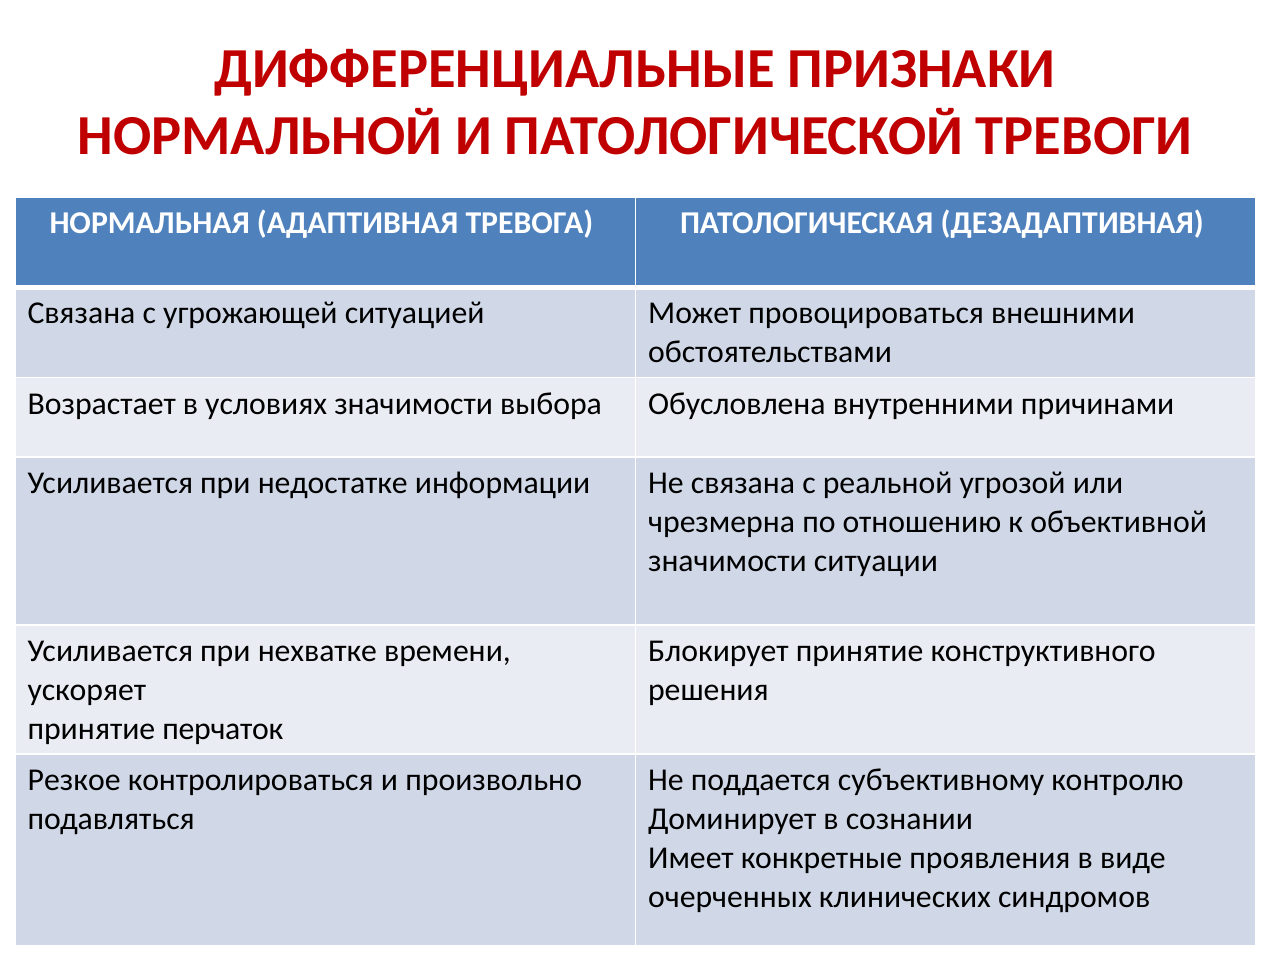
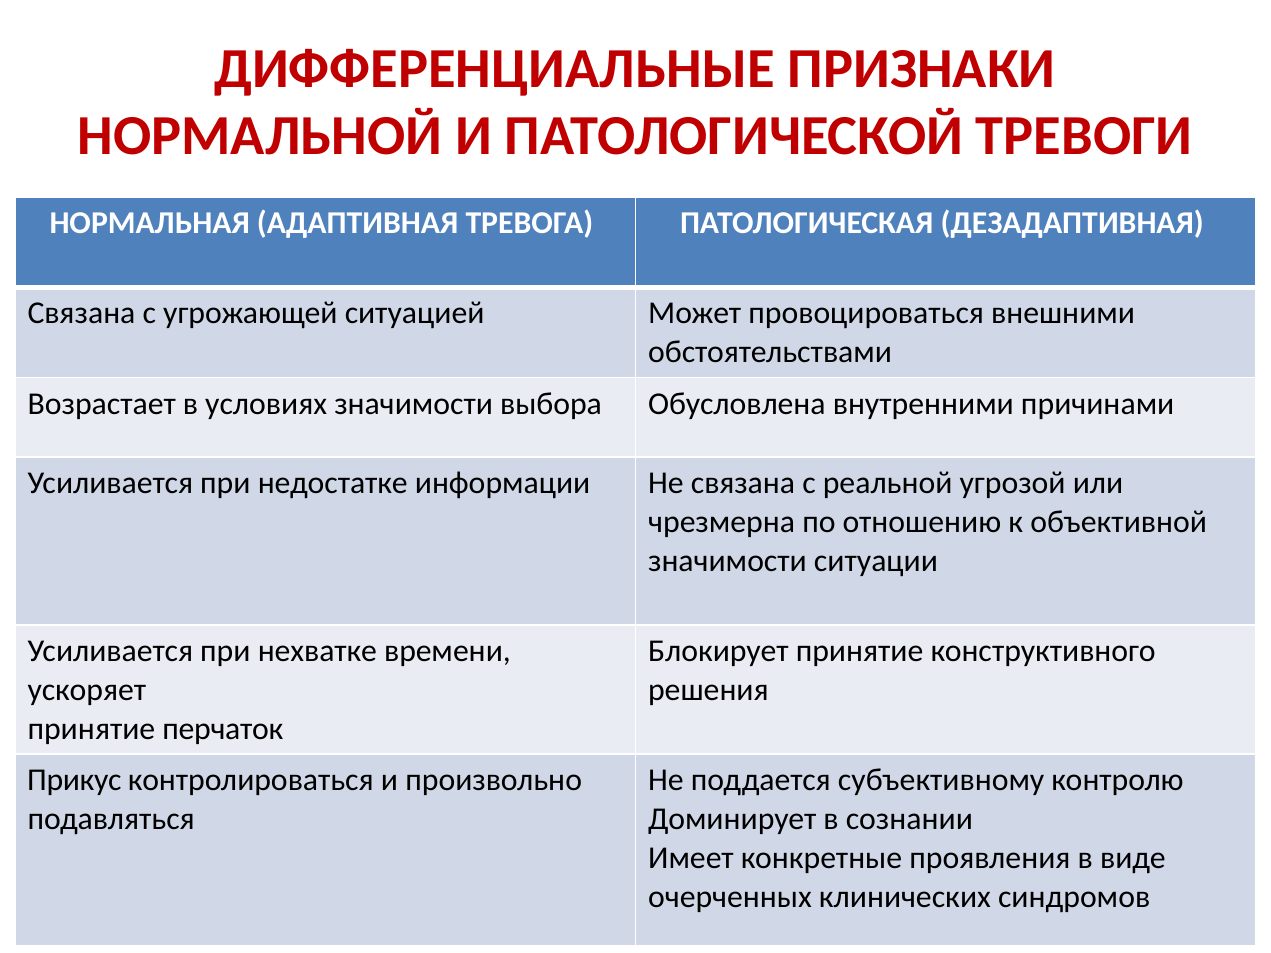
Резкое: Резкое -> Прикус
